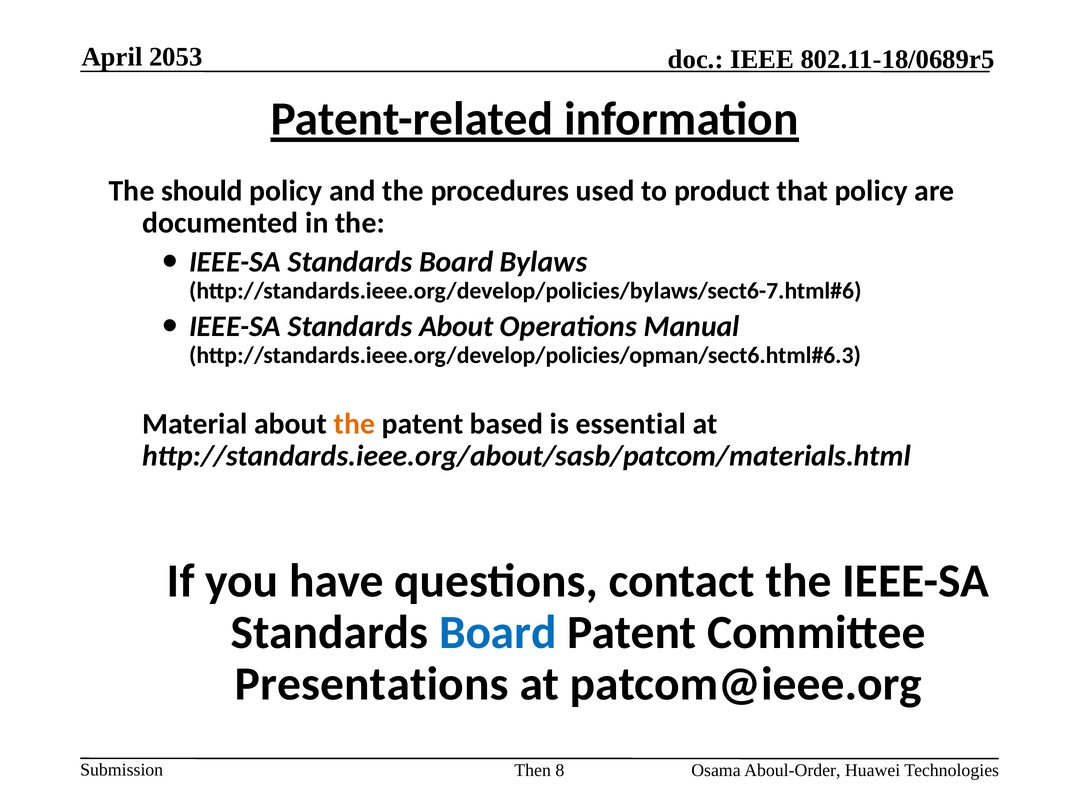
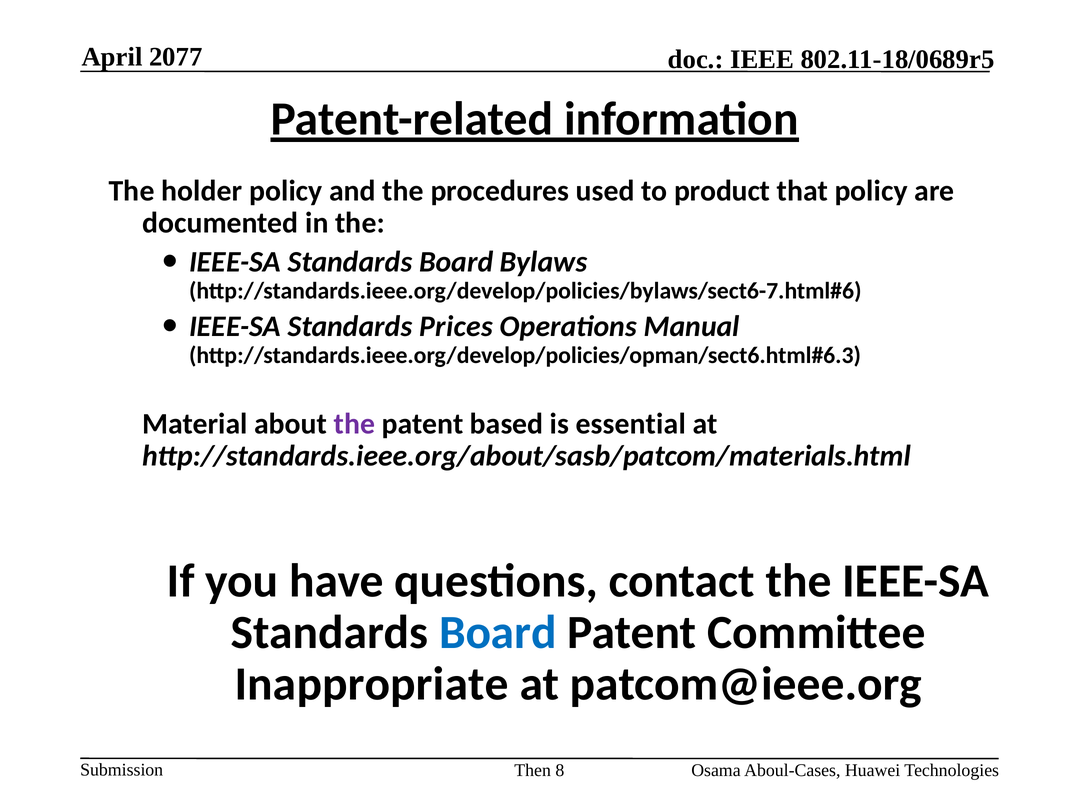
2053: 2053 -> 2077
should: should -> holder
Standards About: About -> Prices
the at (355, 423) colour: orange -> purple
Presentations: Presentations -> Inappropriate
Aboul-Order: Aboul-Order -> Aboul-Cases
